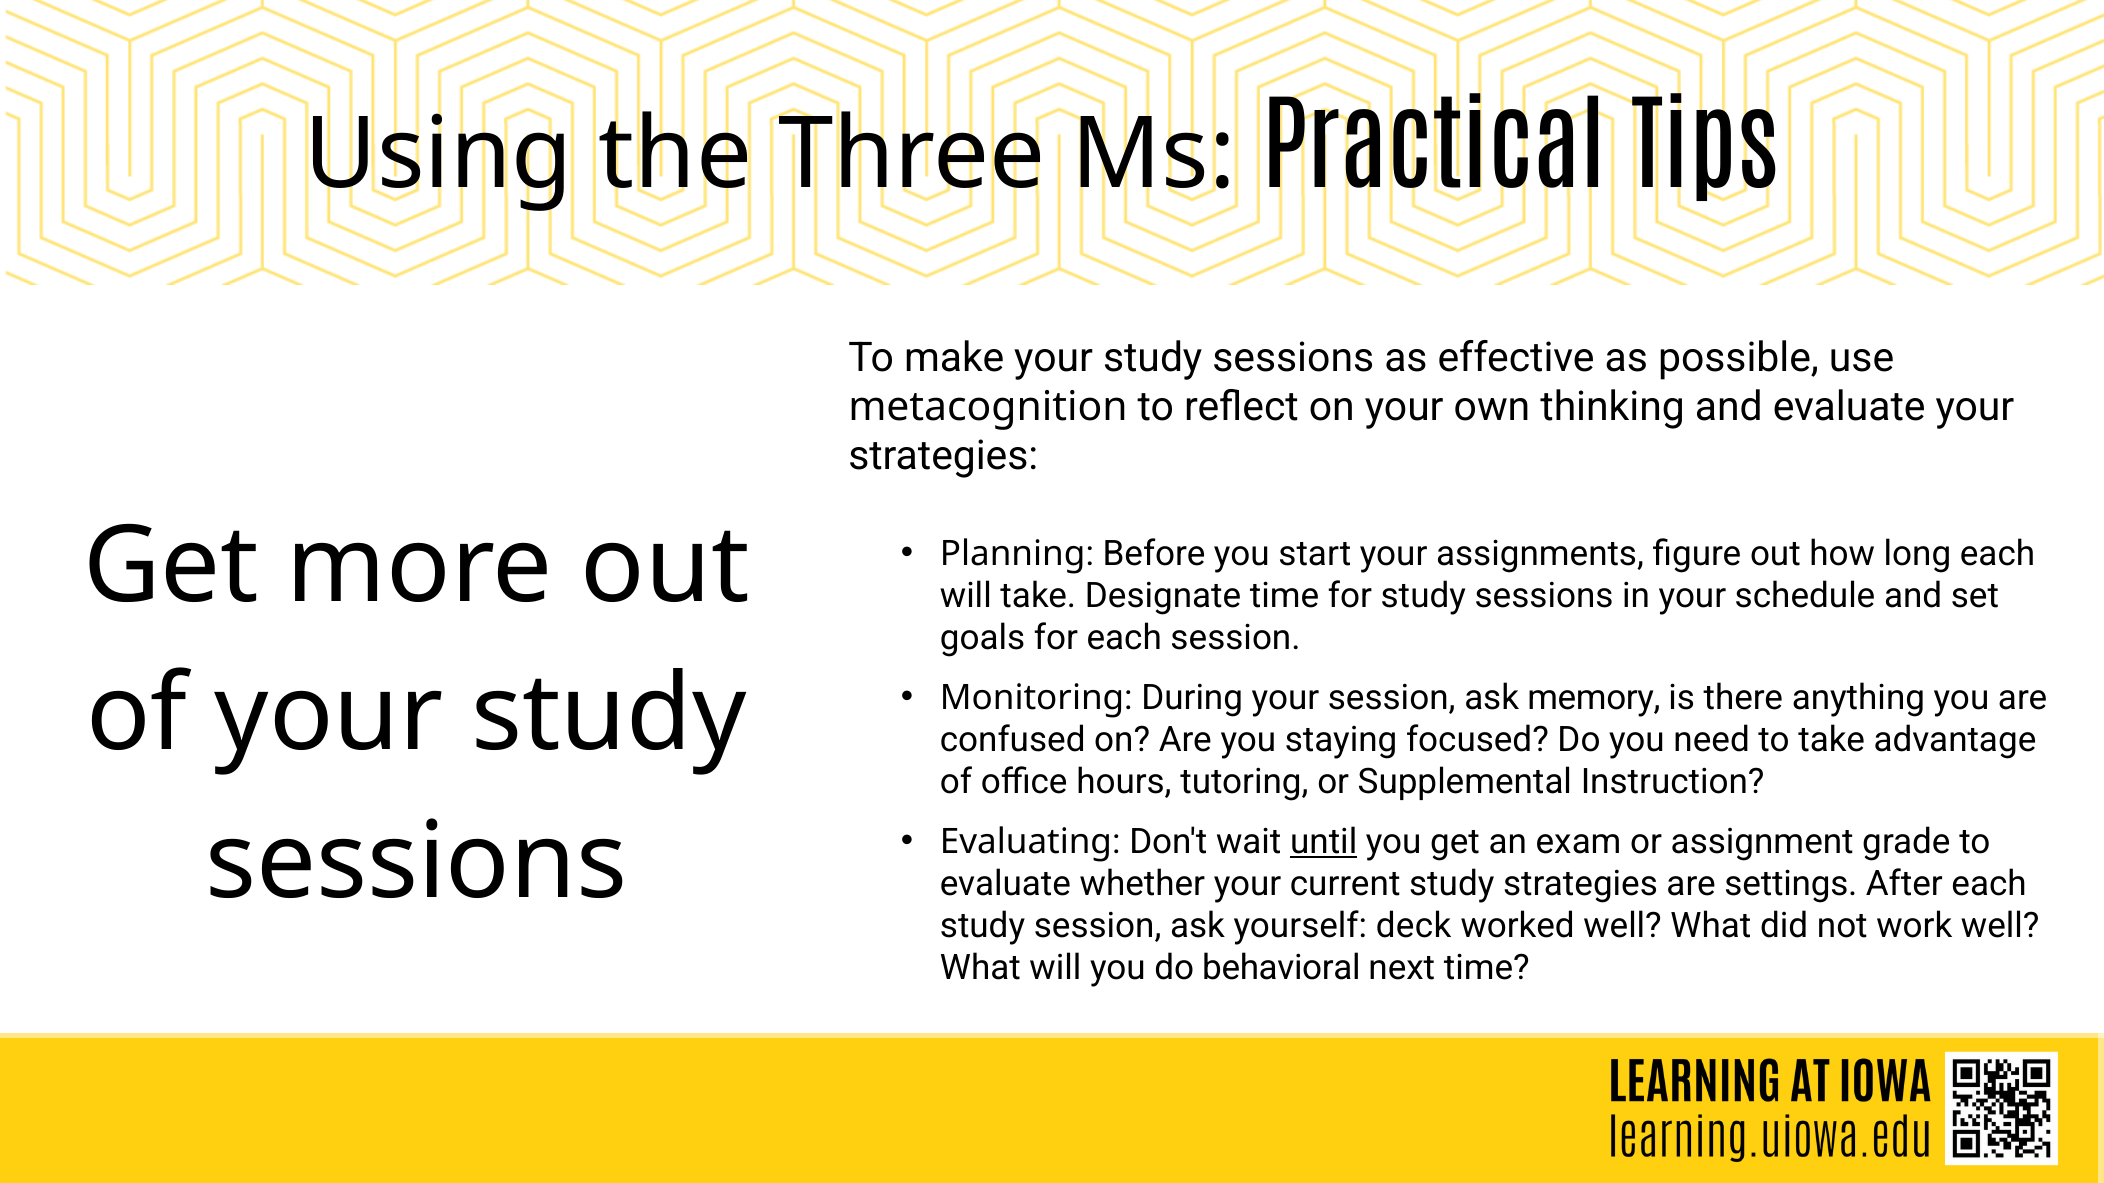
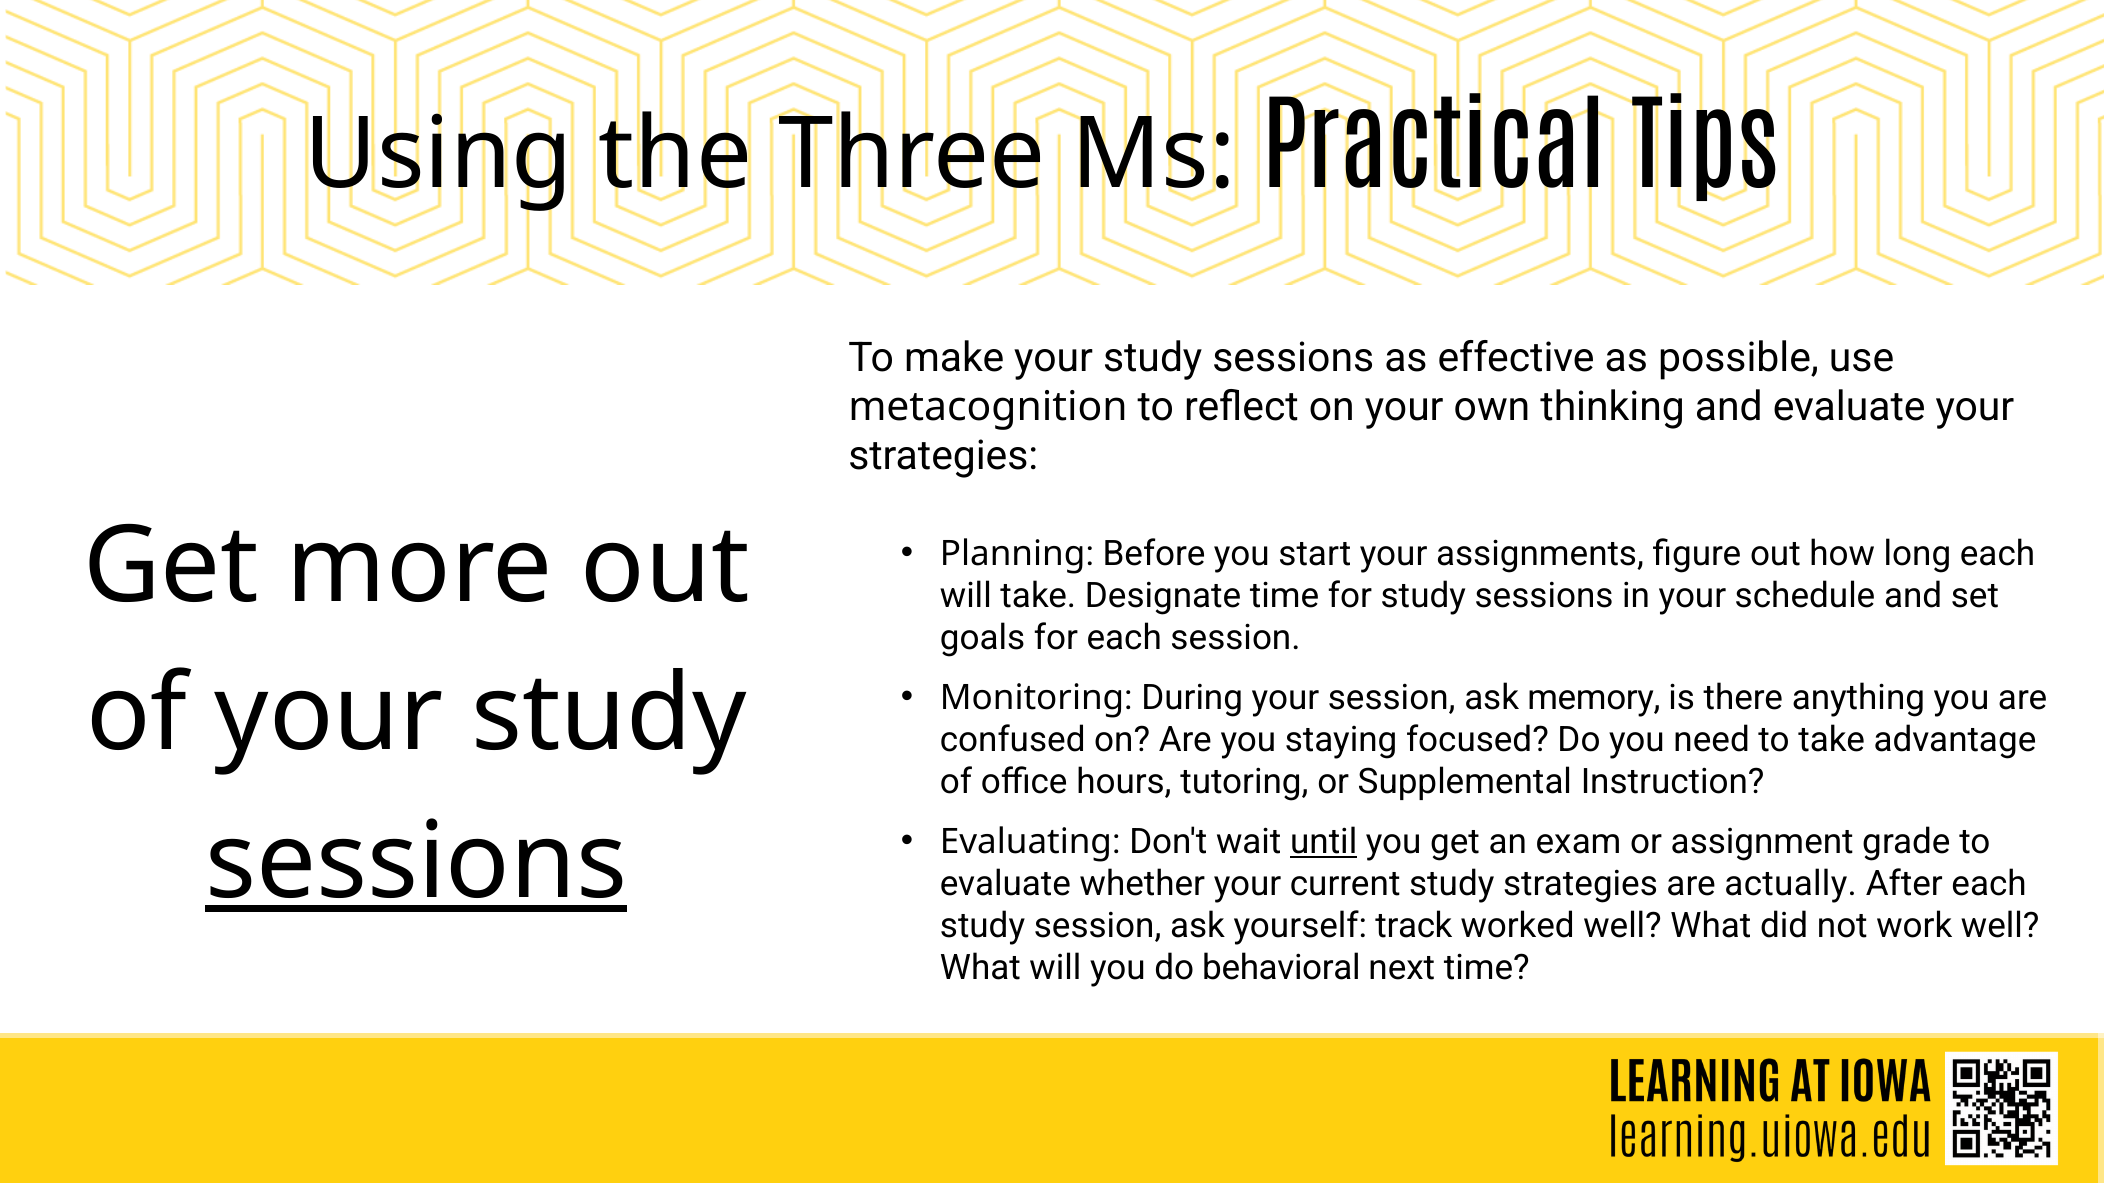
sessions at (416, 863) underline: none -> present
settings: settings -> actually
deck: deck -> track
